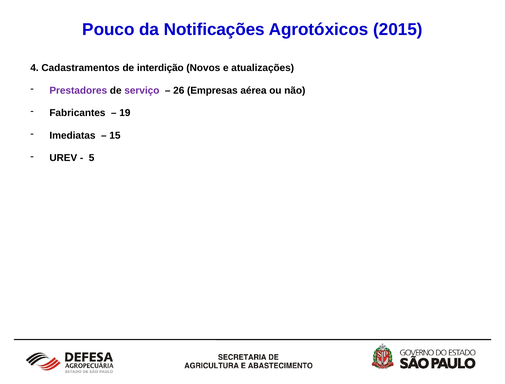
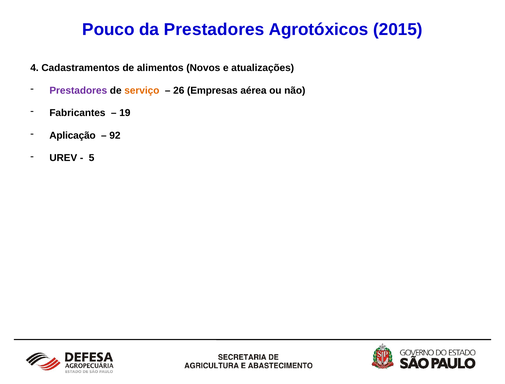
da Notificações: Notificações -> Prestadores
interdição: interdição -> alimentos
serviço colour: purple -> orange
Imediatas: Imediatas -> Aplicação
15: 15 -> 92
